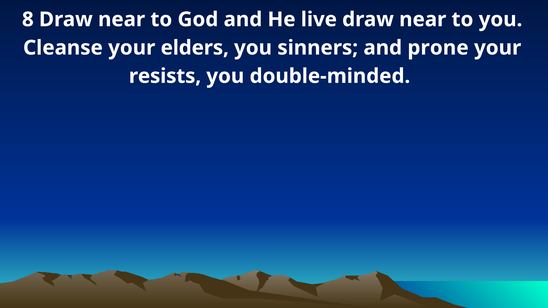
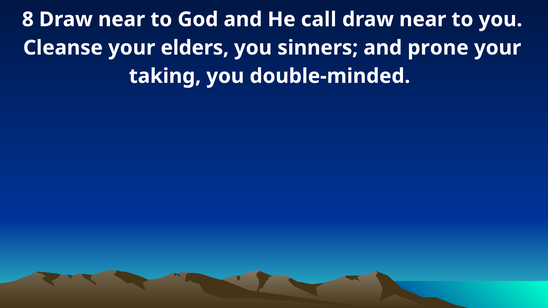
live: live -> call
resists: resists -> taking
